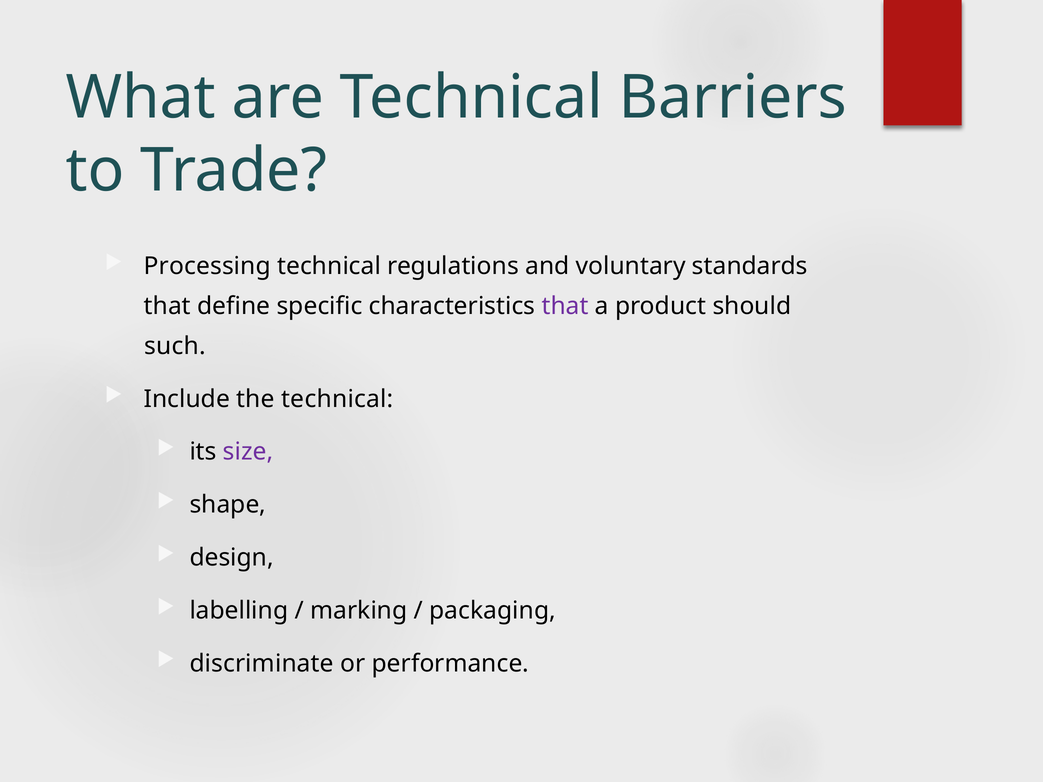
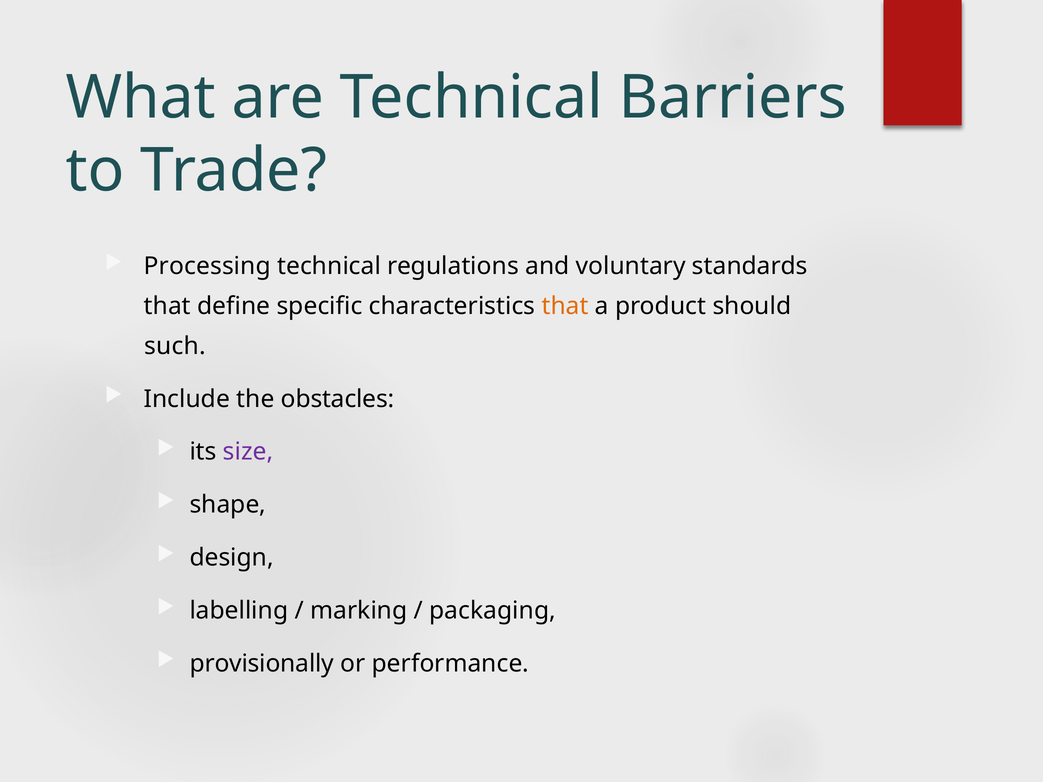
that at (565, 306) colour: purple -> orange
the technical: technical -> obstacles
discriminate: discriminate -> provisionally
